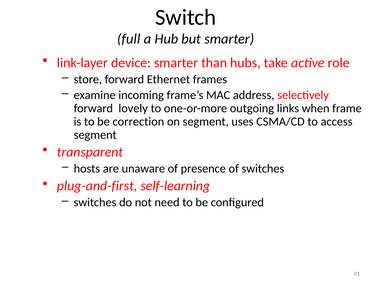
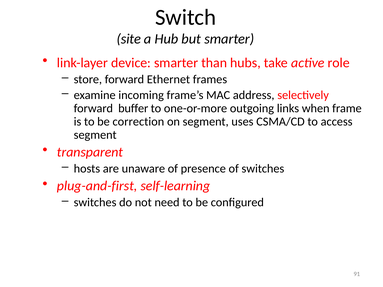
full: full -> site
lovely: lovely -> buffer
